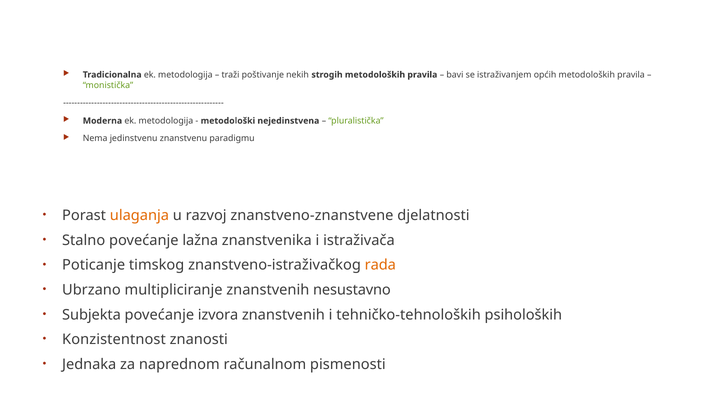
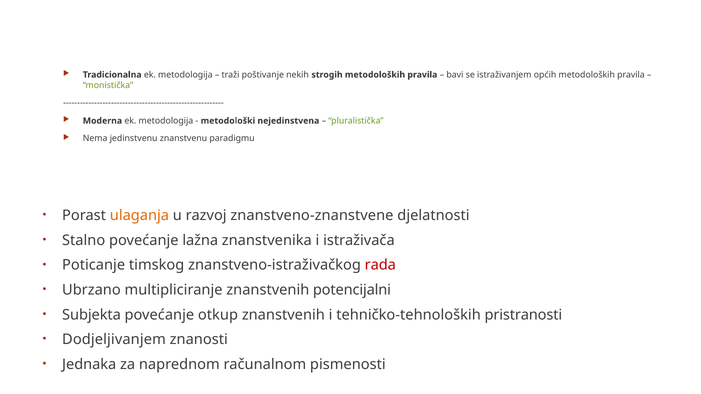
rada colour: orange -> red
nesustavno: nesustavno -> potencijalni
izvora: izvora -> otkup
psiholoških: psiholoških -> pristranosti
Konzistentnost: Konzistentnost -> Dodjeljivanjem
